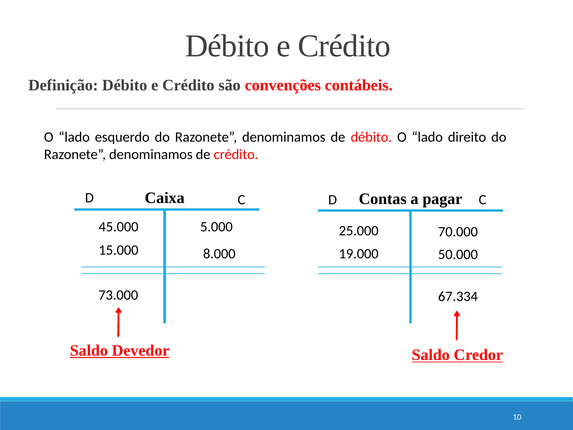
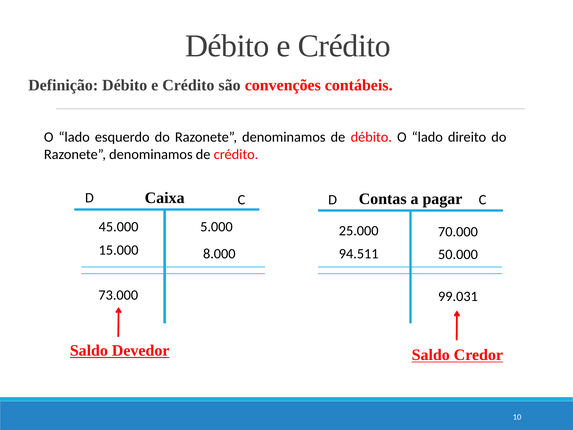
19.000: 19.000 -> 94.511
67.334: 67.334 -> 99.031
